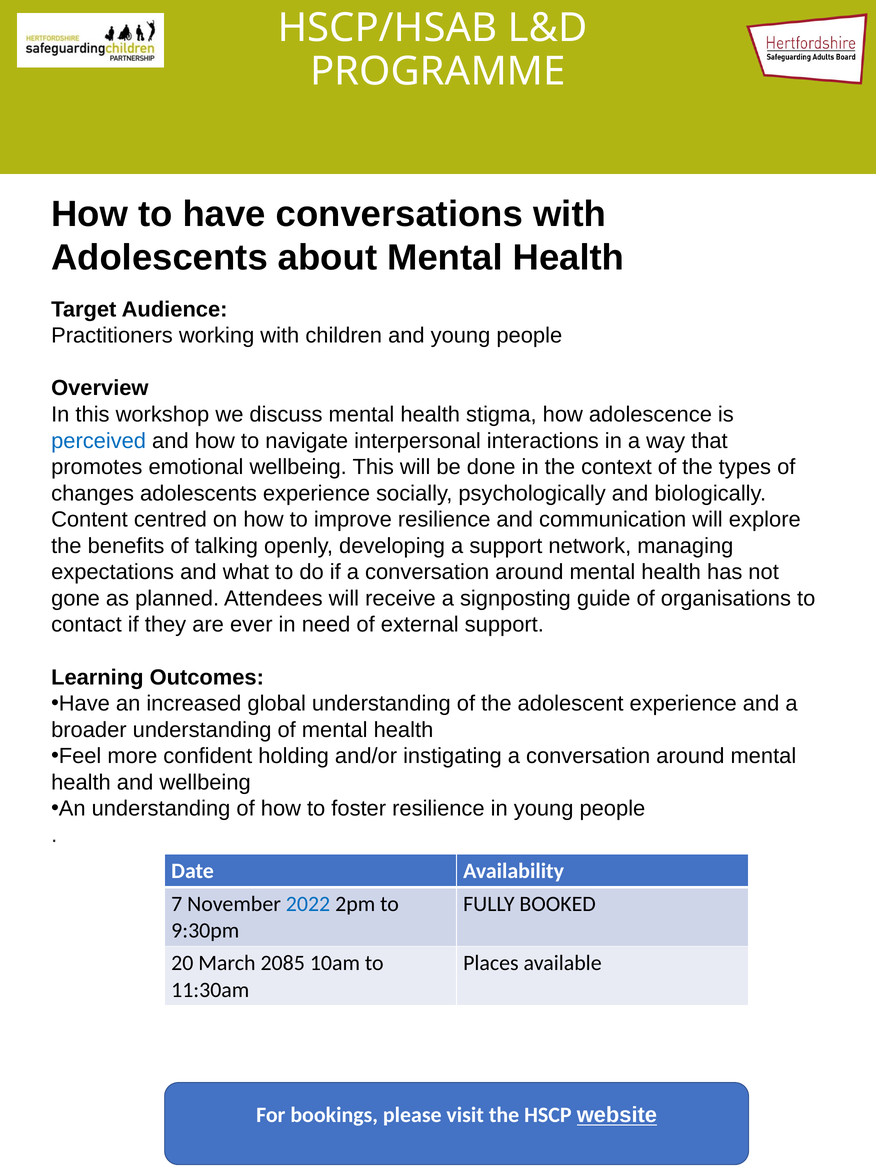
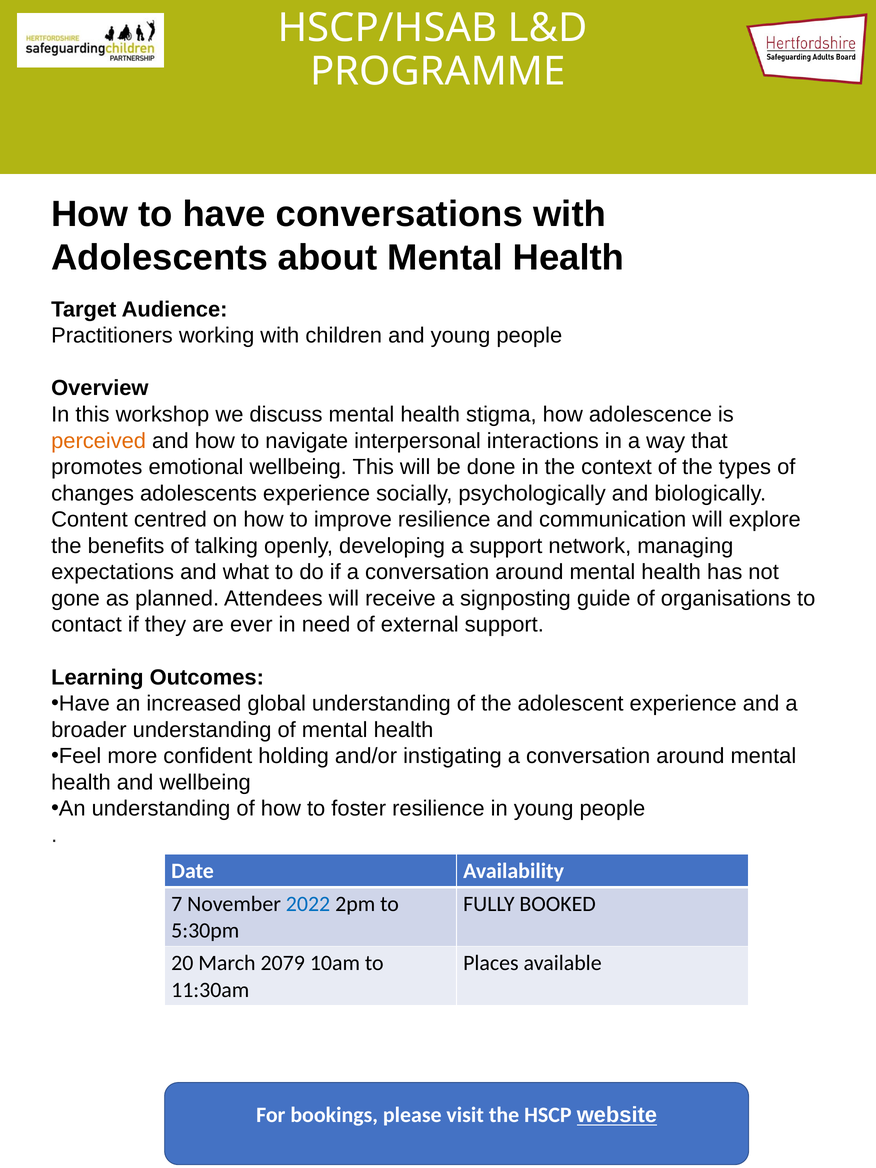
perceived colour: blue -> orange
9:30pm: 9:30pm -> 5:30pm
2085: 2085 -> 2079
